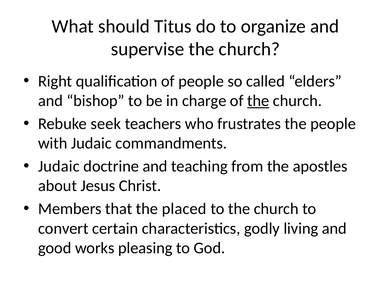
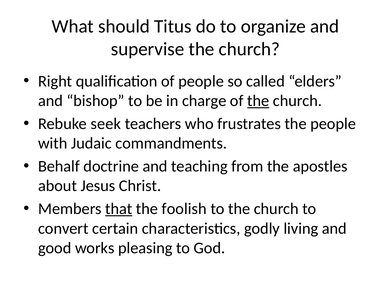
Judaic at (59, 166): Judaic -> Behalf
that underline: none -> present
placed: placed -> foolish
